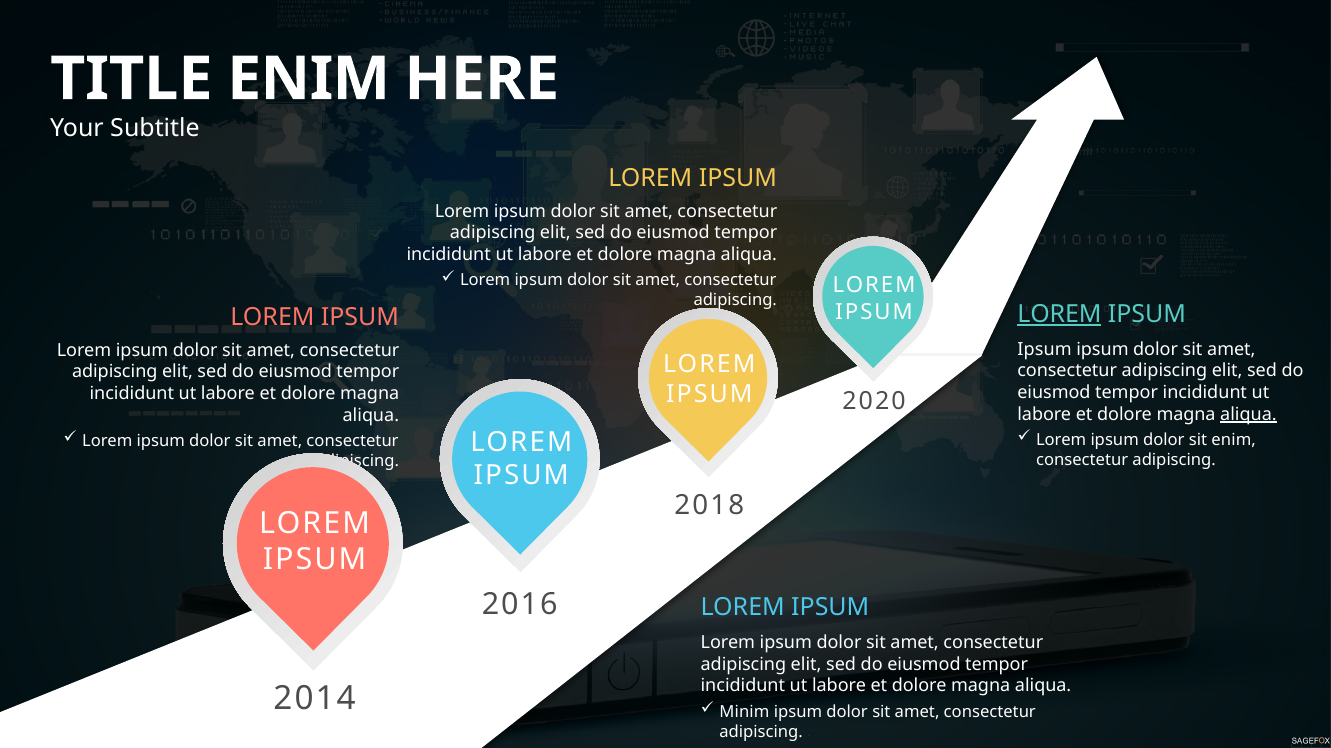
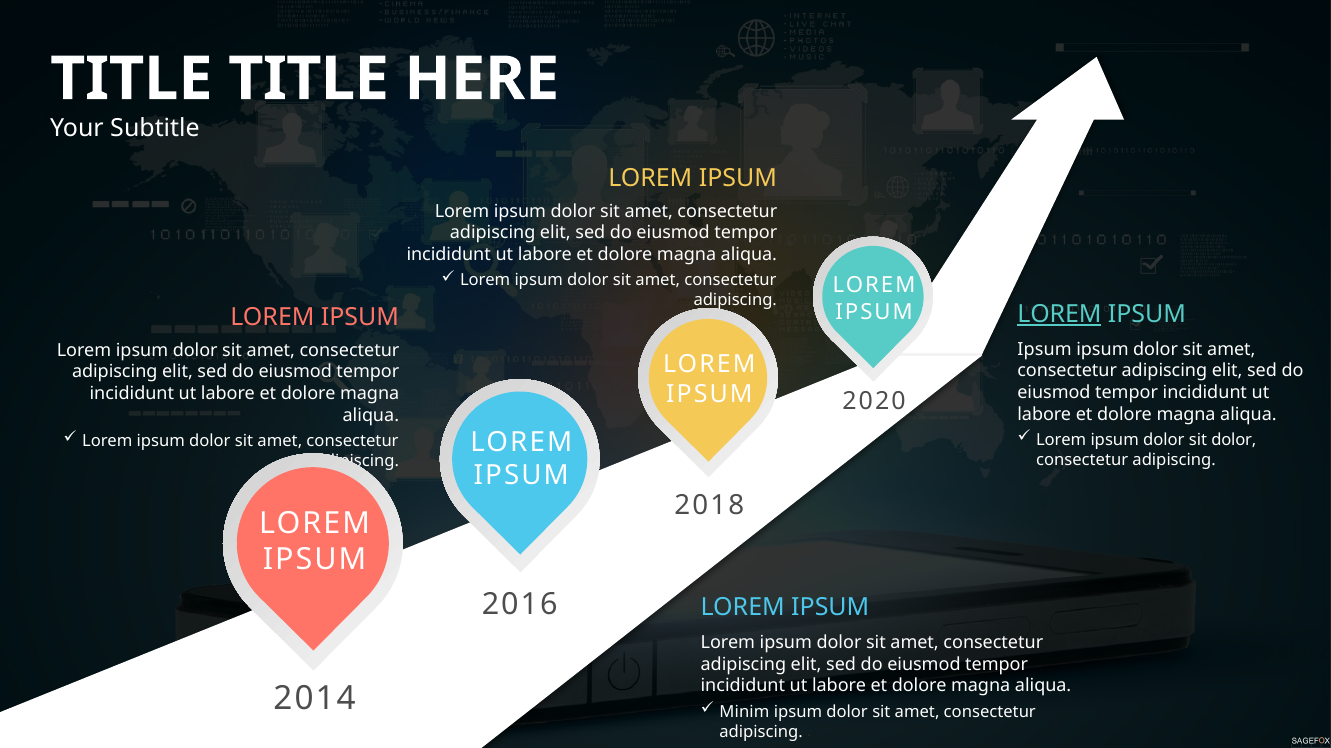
ENIM at (309, 79): ENIM -> TITLE
aliqua at (1248, 415) underline: present -> none
sit enim: enim -> dolor
